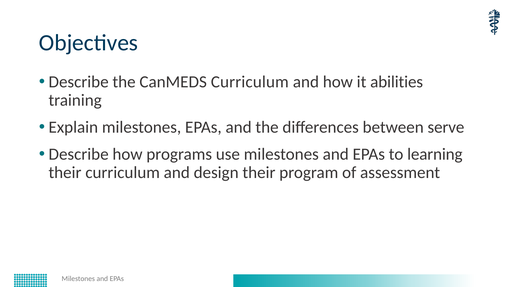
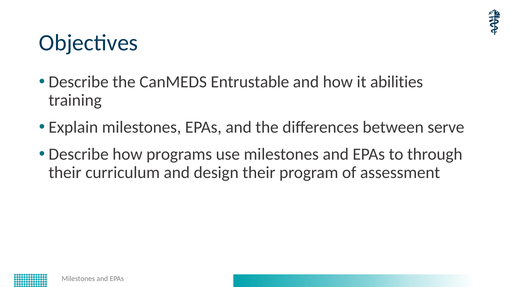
CanMEDS Curriculum: Curriculum -> Entrustable
learning: learning -> through
